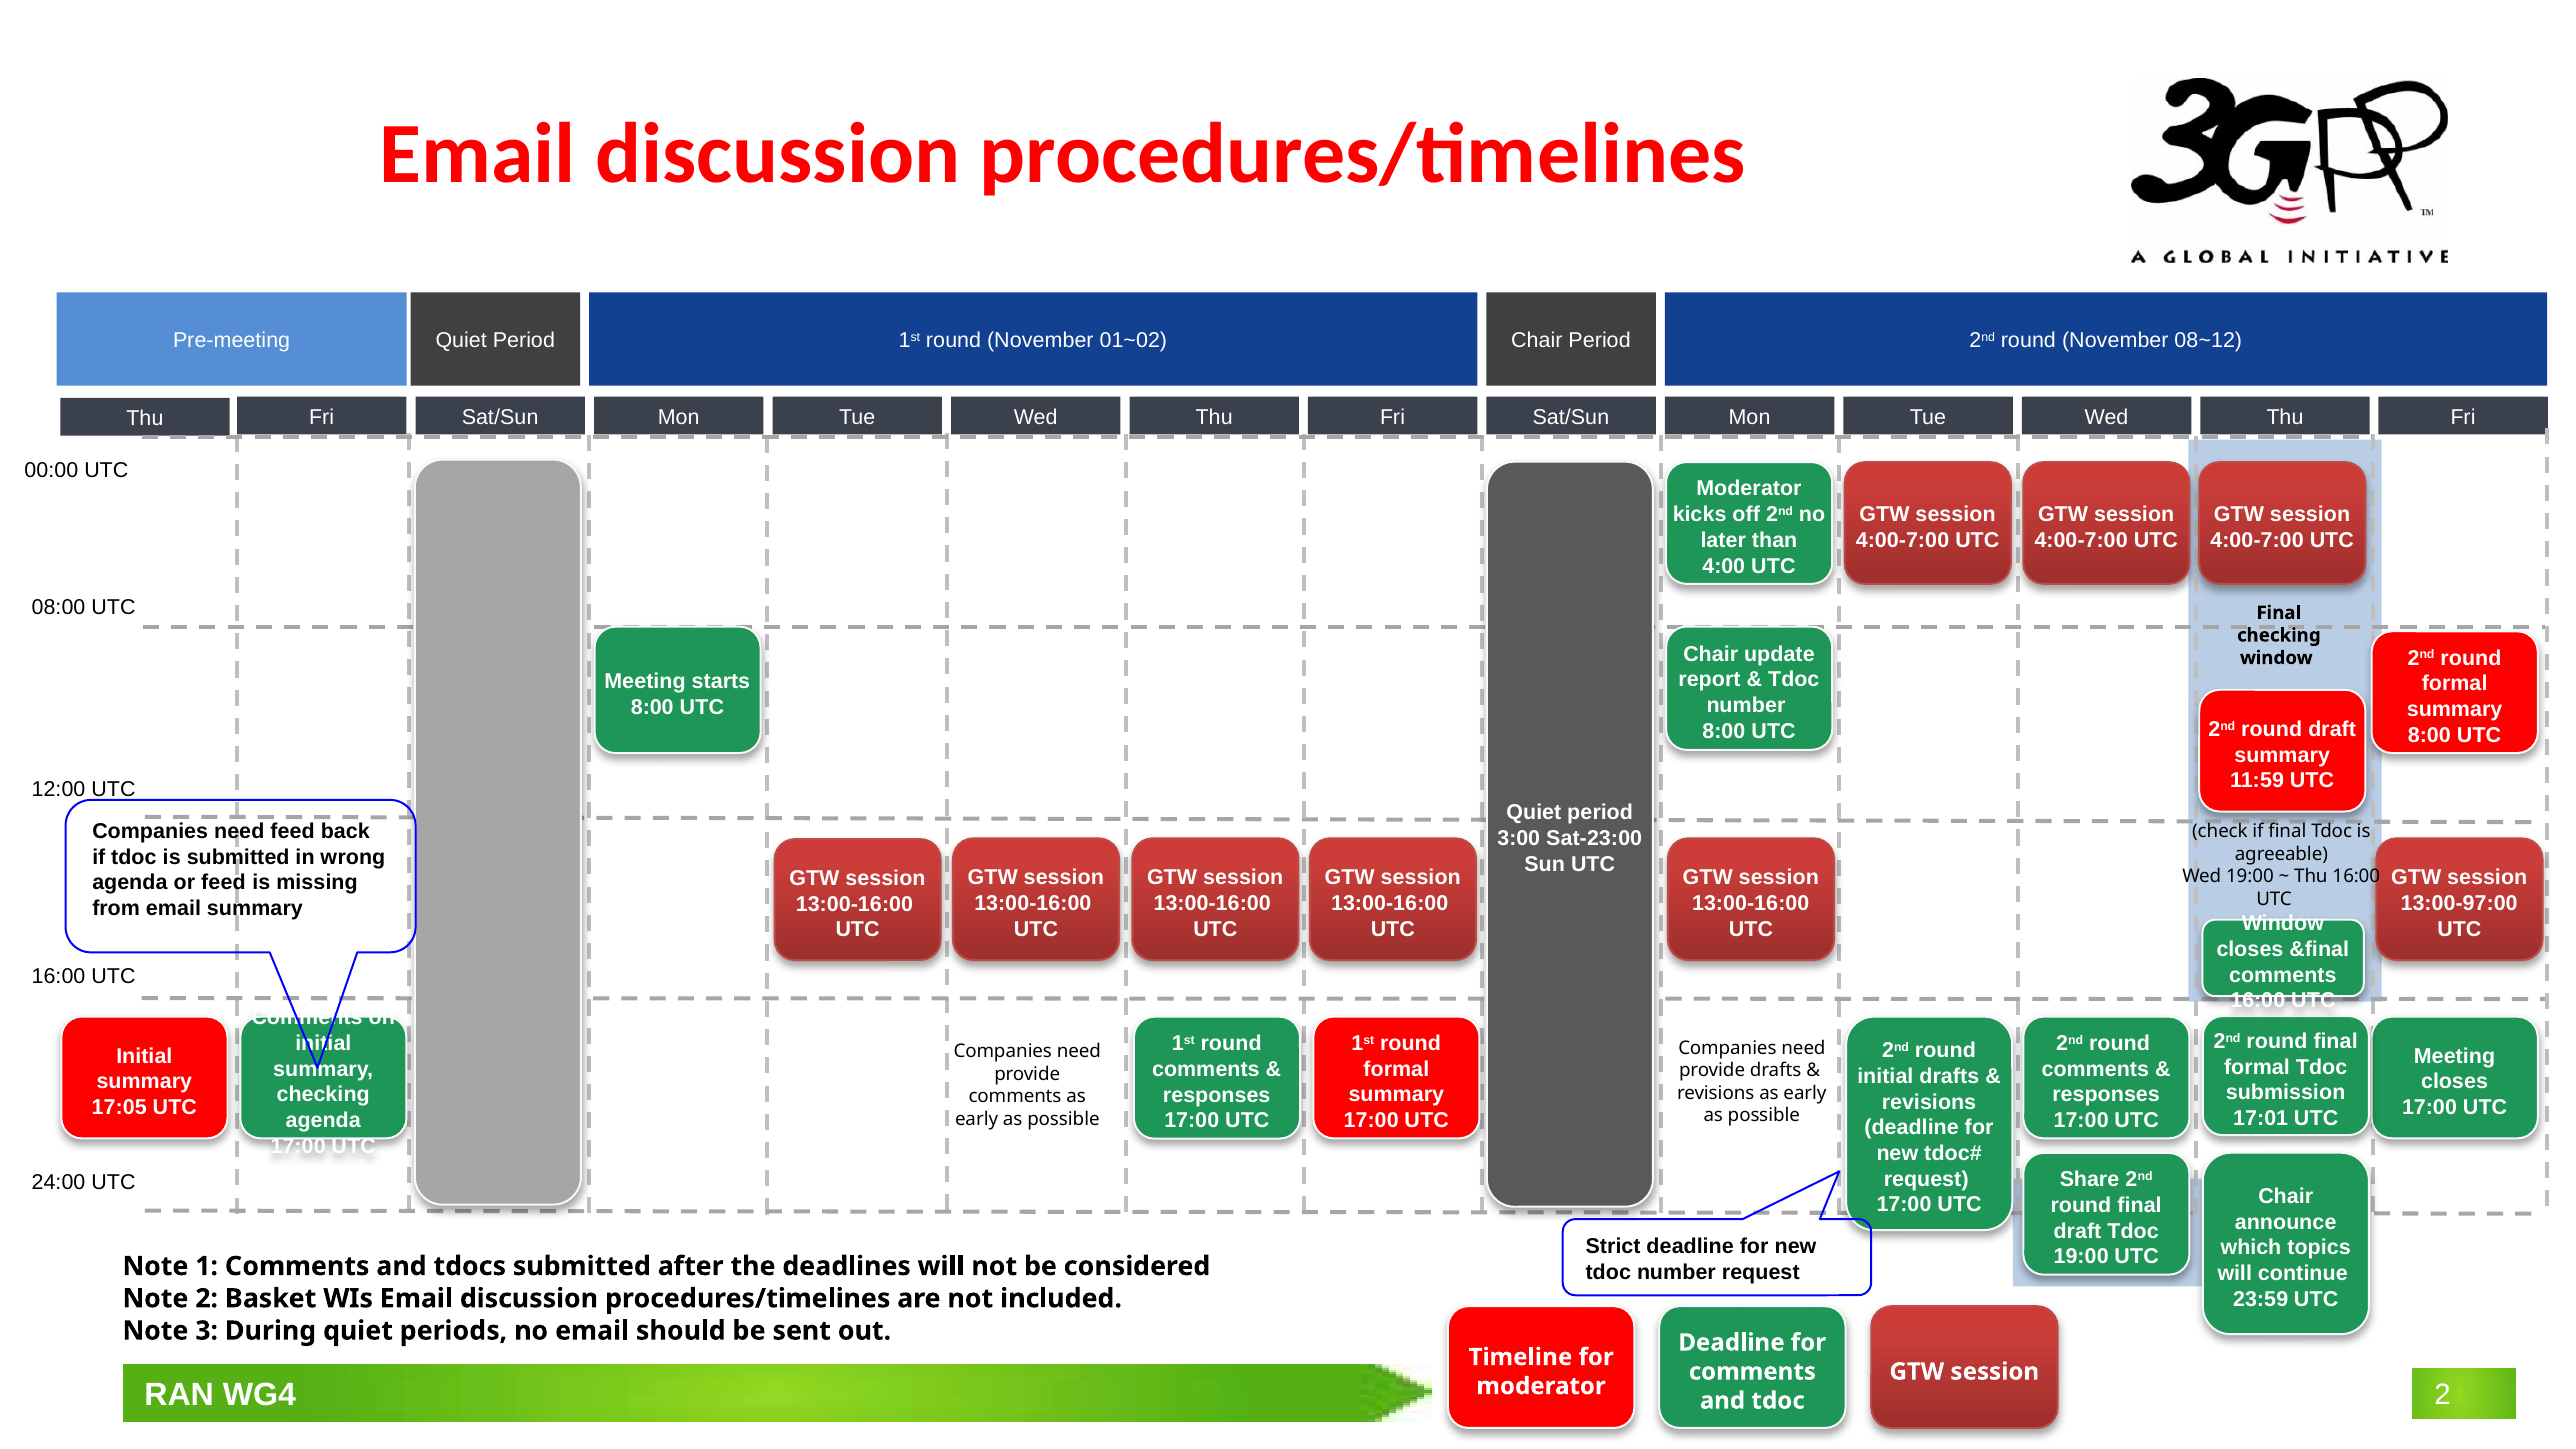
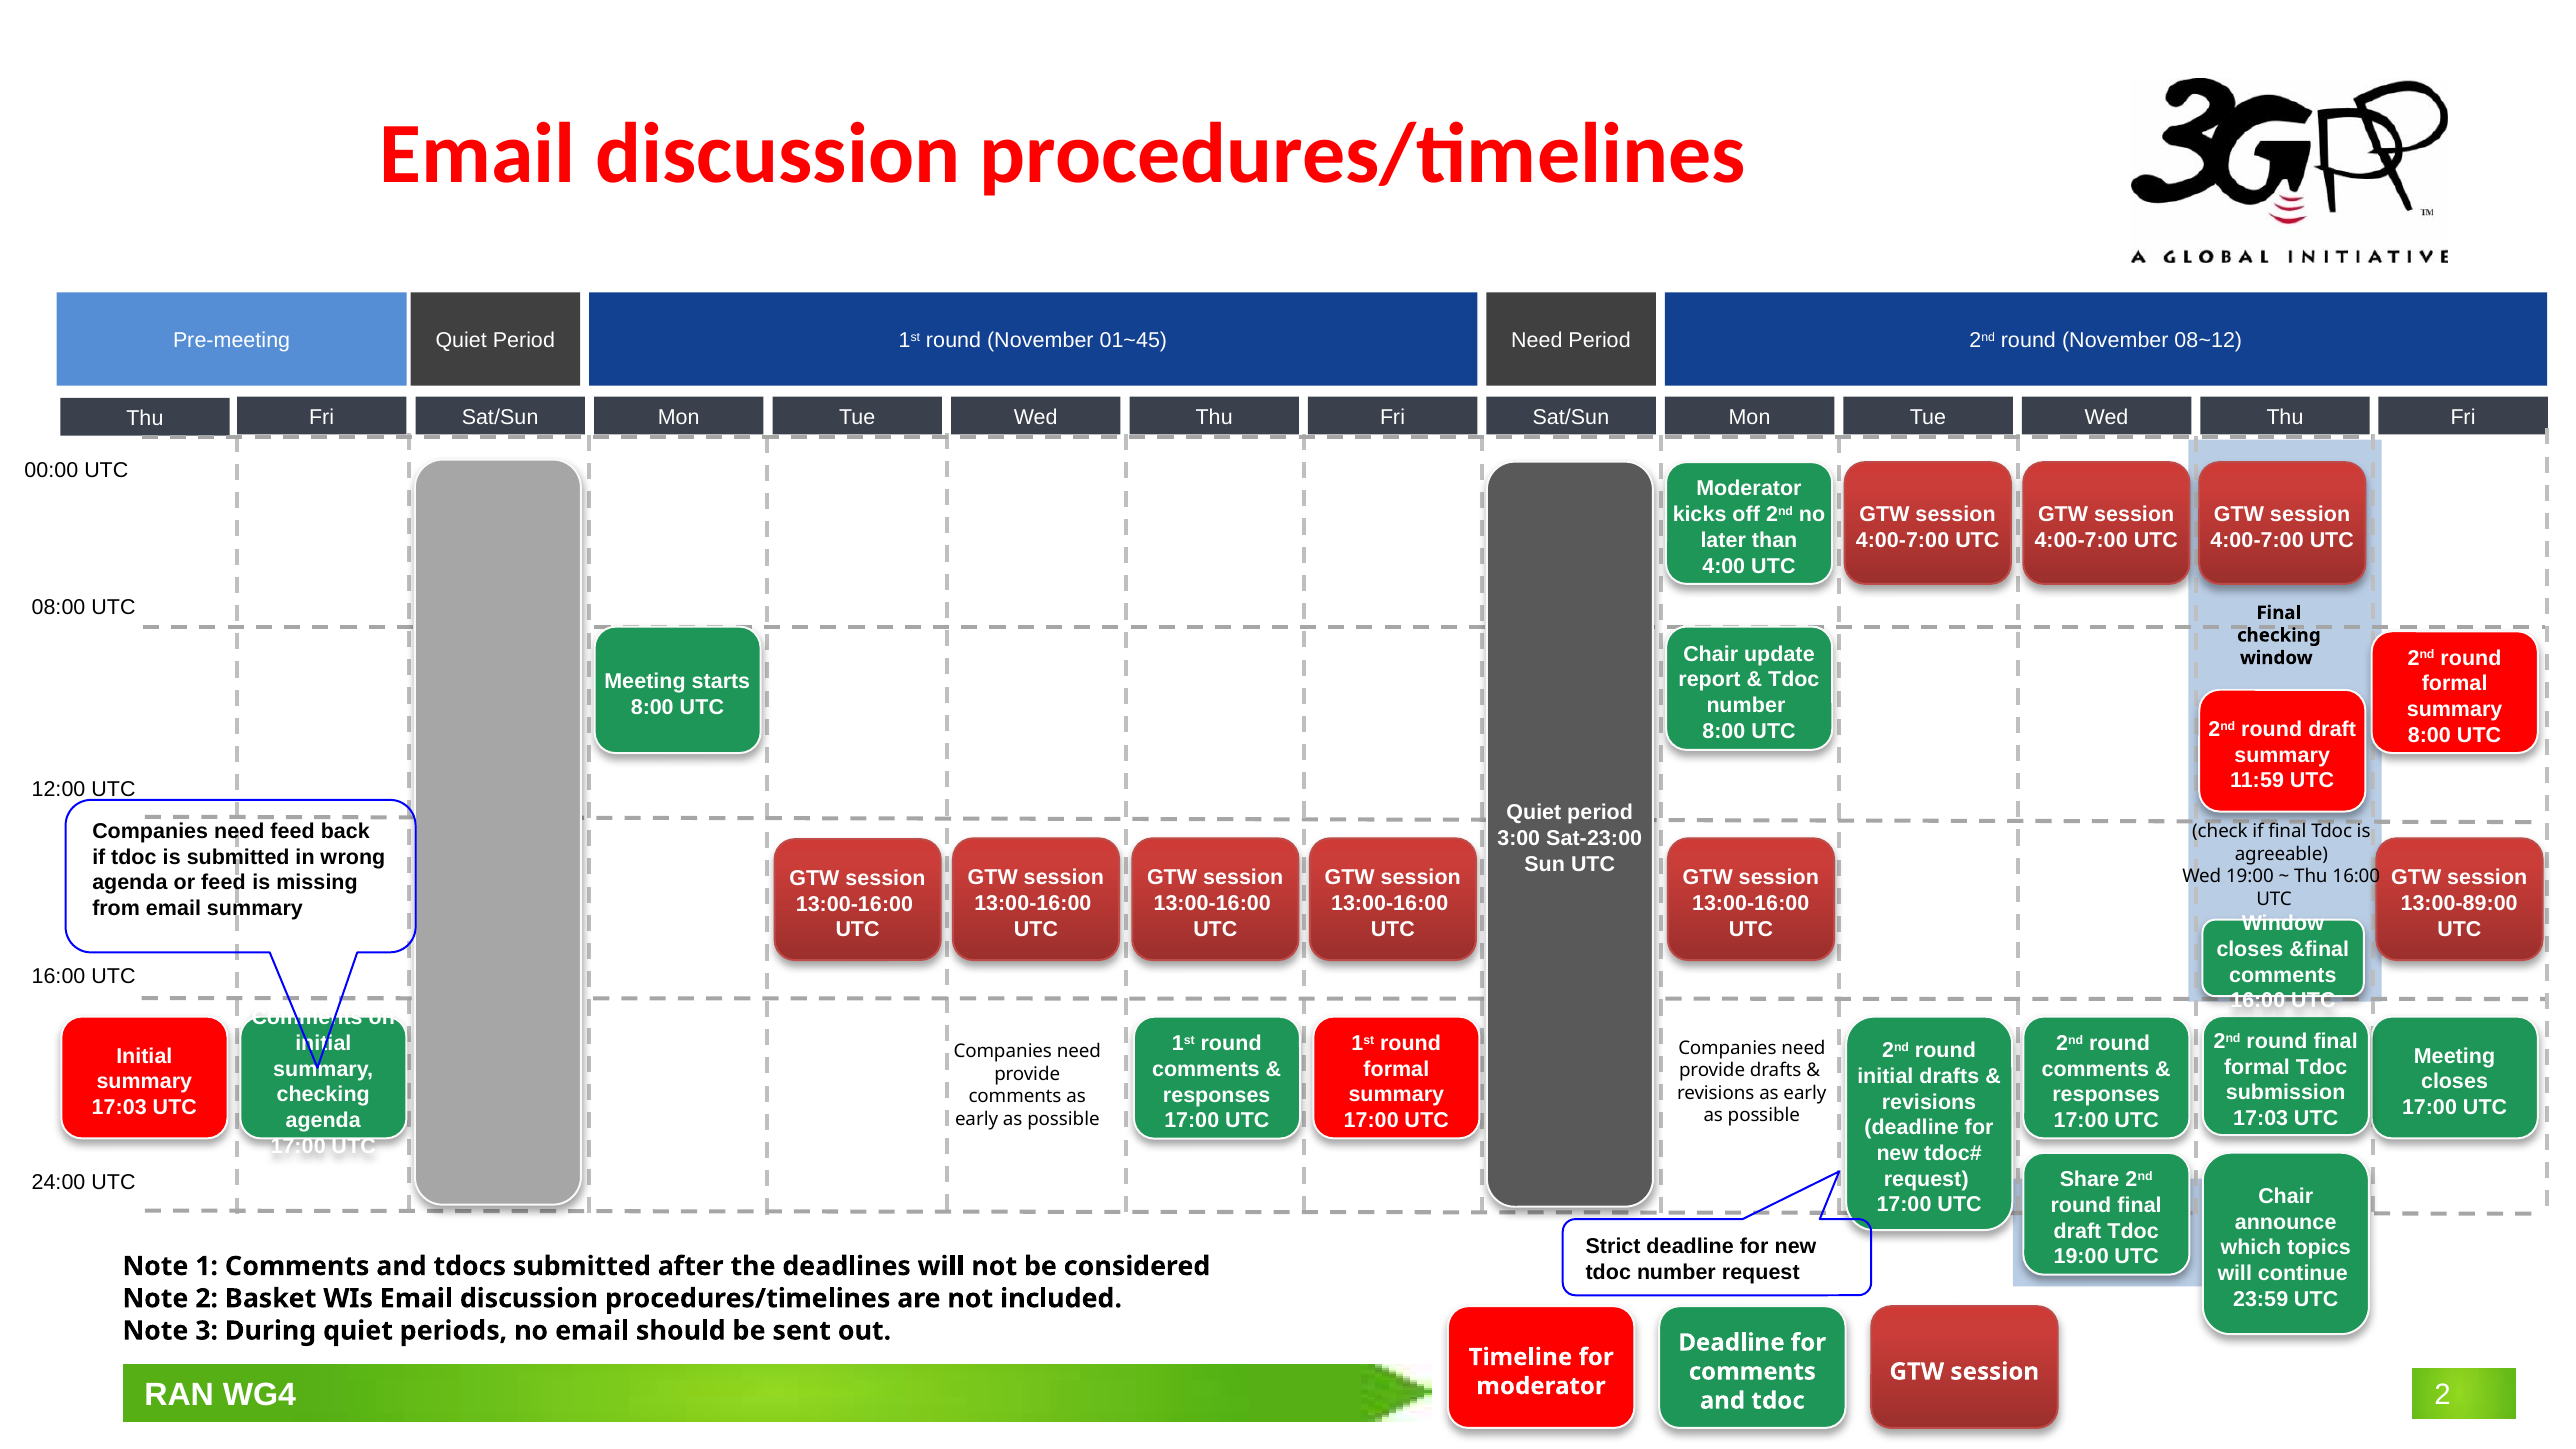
01~02: 01~02 -> 01~45
Chair at (1537, 341): Chair -> Need
13:00-97:00: 13:00-97:00 -> 13:00-89:00
17:05 at (119, 1108): 17:05 -> 17:03
17:01 at (2261, 1119): 17:01 -> 17:03
